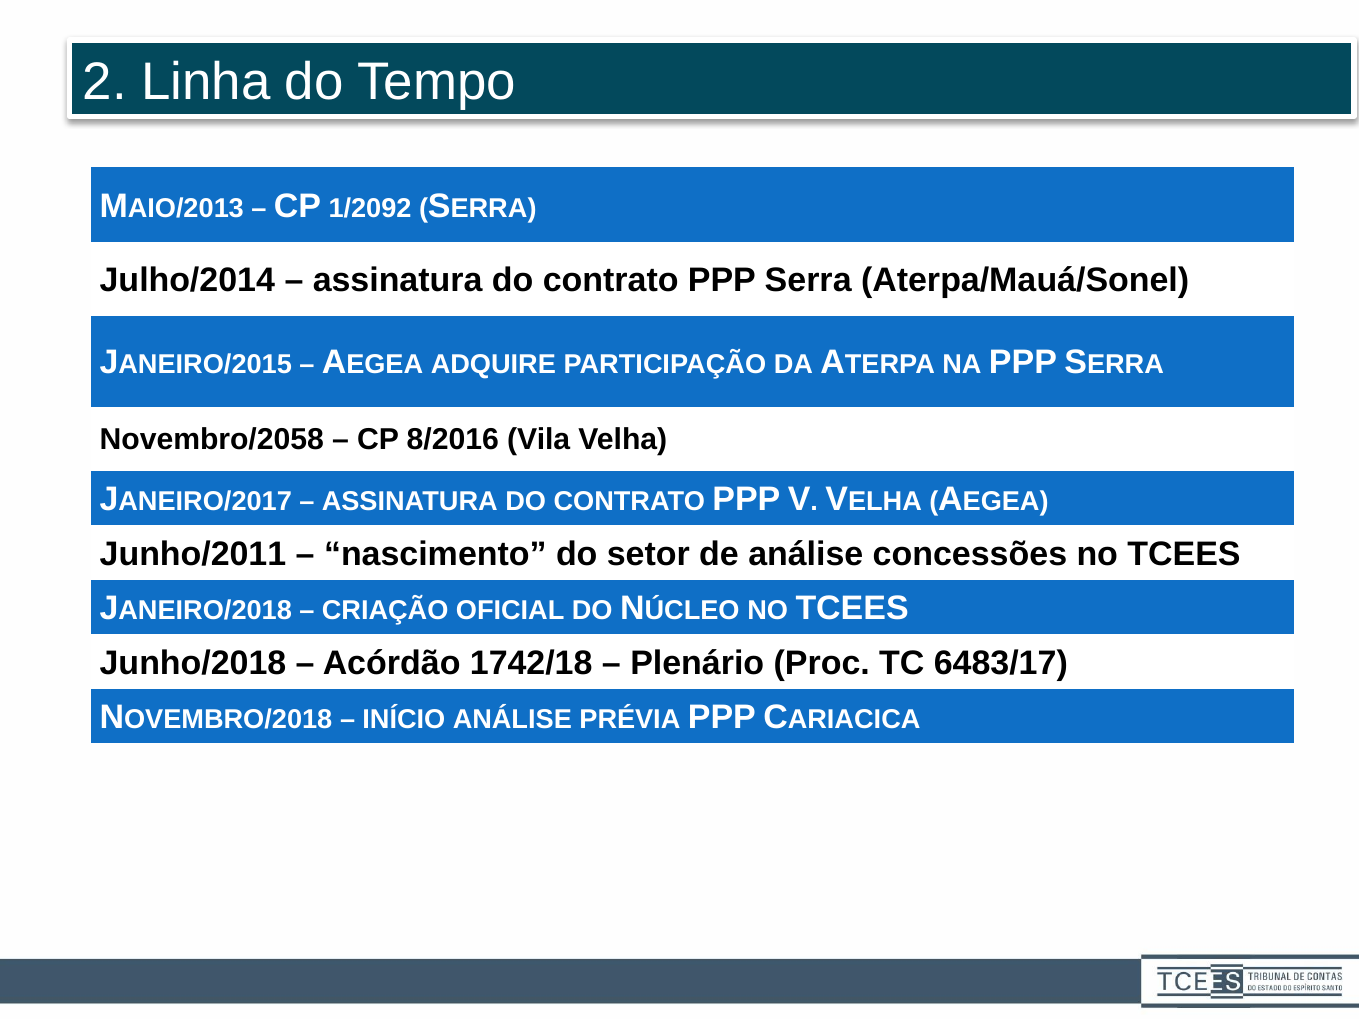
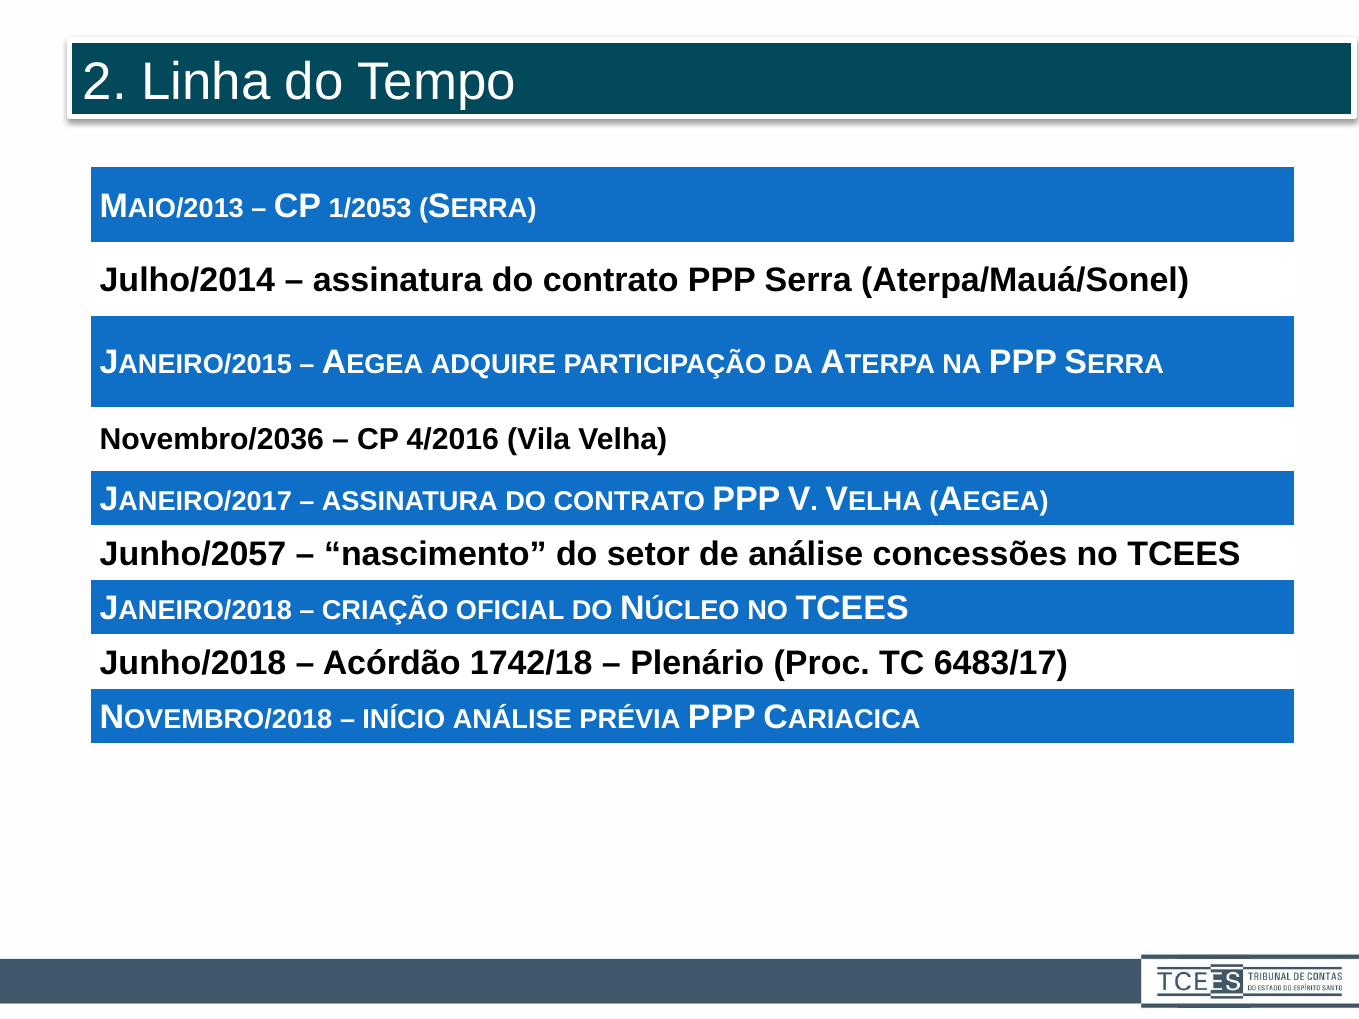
1/2092: 1/2092 -> 1/2053
Novembro/2058: Novembro/2058 -> Novembro/2036
8/2016: 8/2016 -> 4/2016
Junho/2011: Junho/2011 -> Junho/2057
